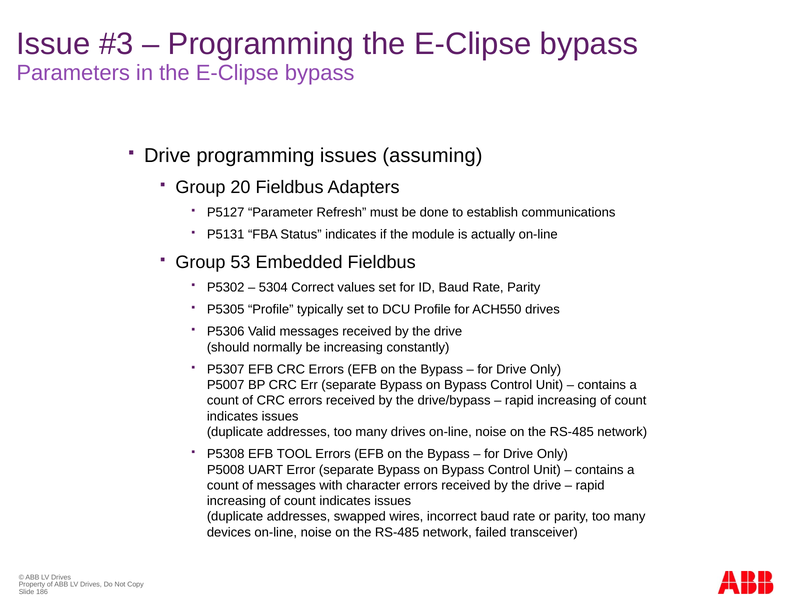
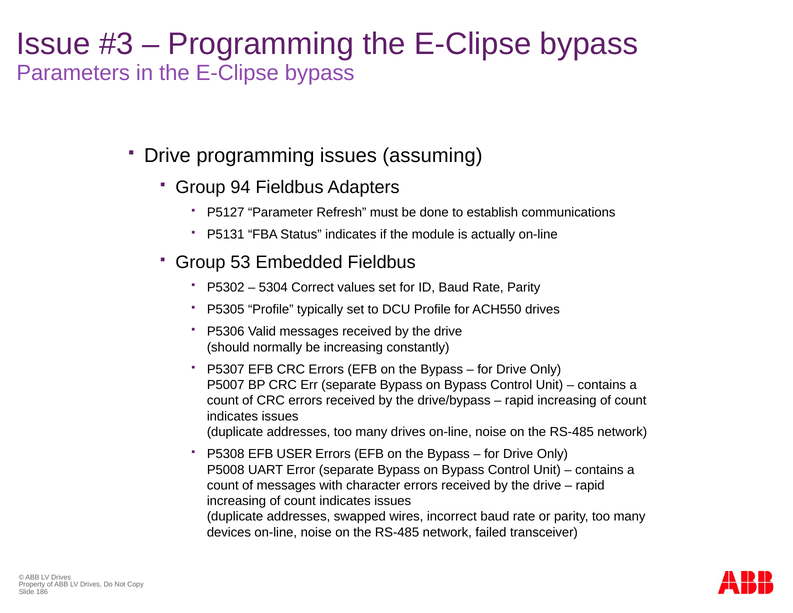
20: 20 -> 94
TOOL: TOOL -> USER
